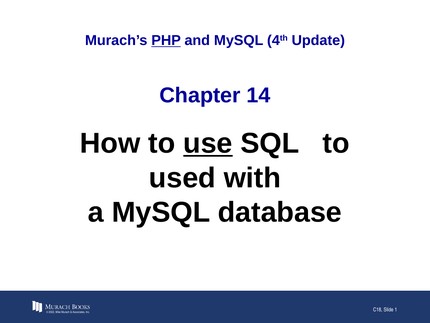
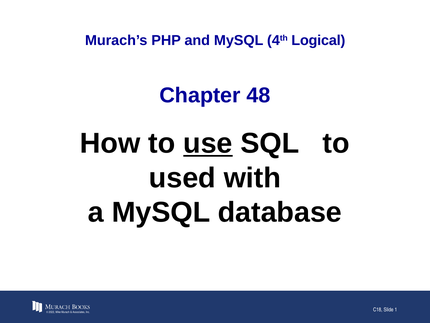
PHP underline: present -> none
Update: Update -> Logical
14: 14 -> 48
